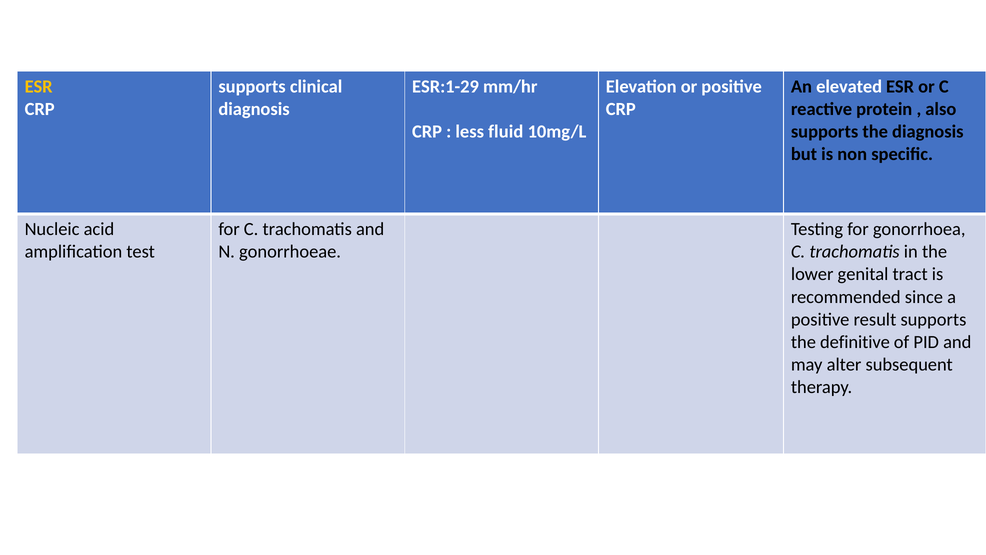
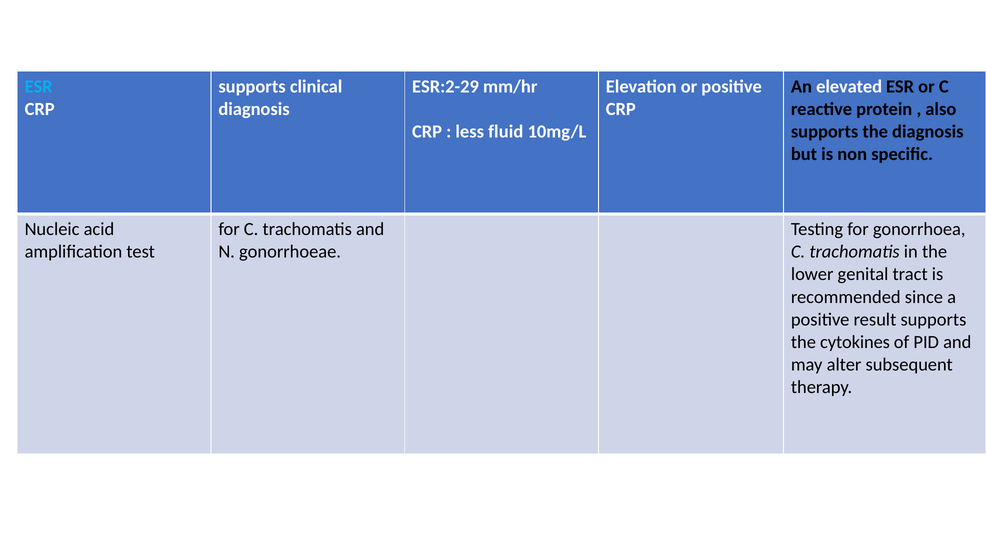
ESR at (39, 86) colour: yellow -> light blue
ESR:1-29: ESR:1-29 -> ESR:2-29
definitive: definitive -> cytokines
